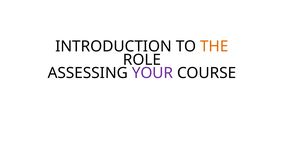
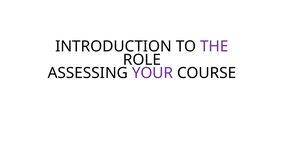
THE colour: orange -> purple
